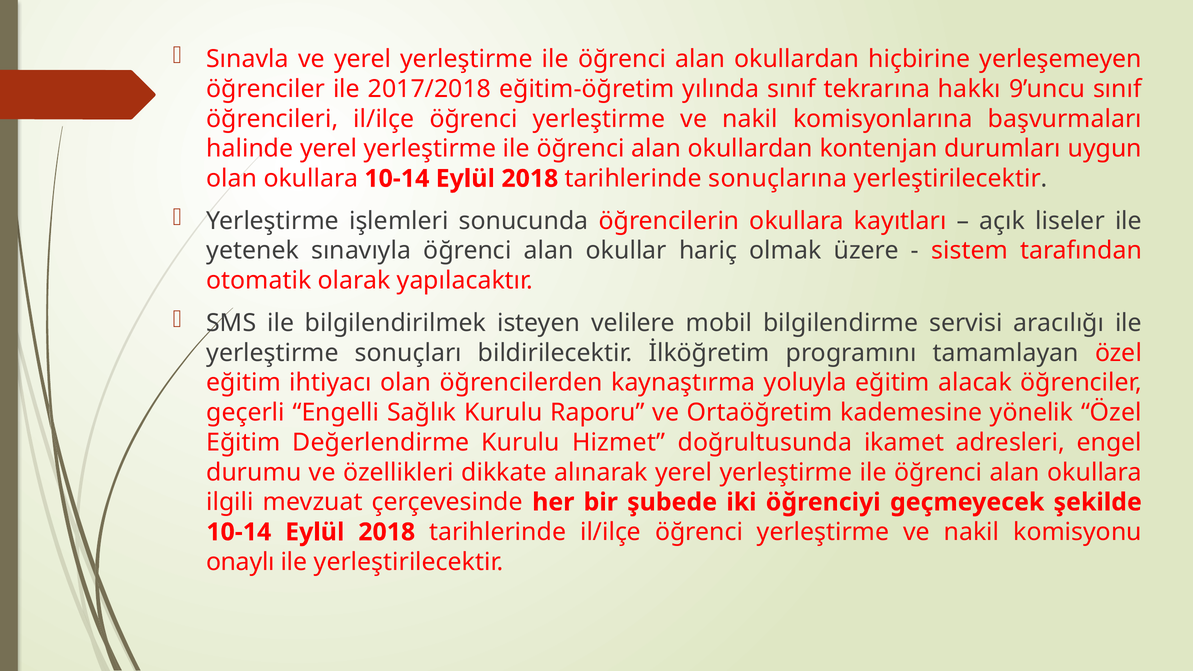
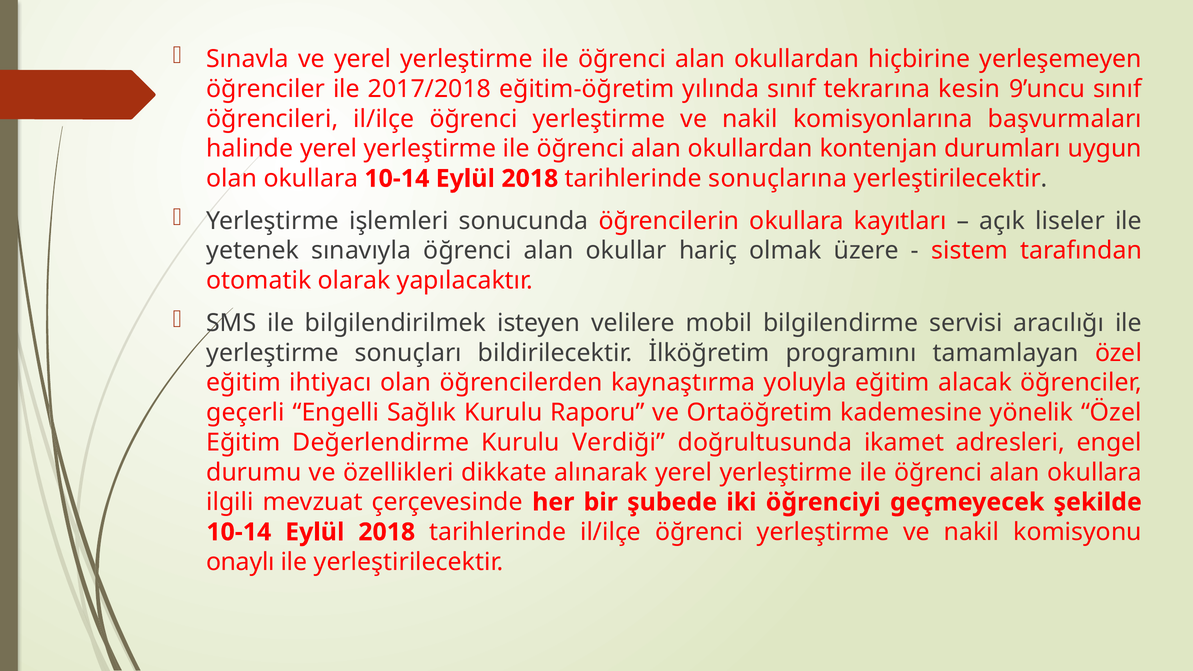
hakkı: hakkı -> kesin
Hizmet: Hizmet -> Verdiği
